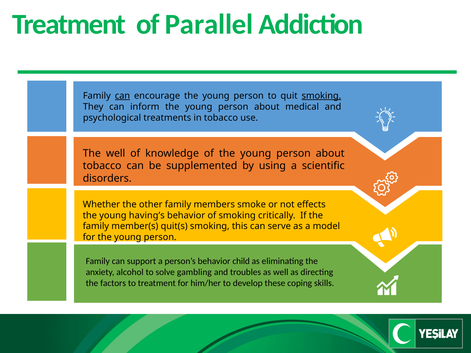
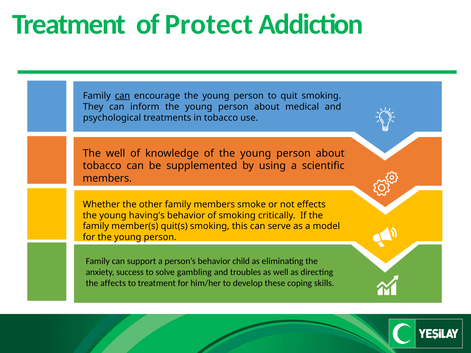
Parallel: Parallel -> Protect
smoking at (321, 96) underline: present -> none
disorders at (107, 178): disorders -> members
alcohol: alcohol -> success
factors: factors -> affects
